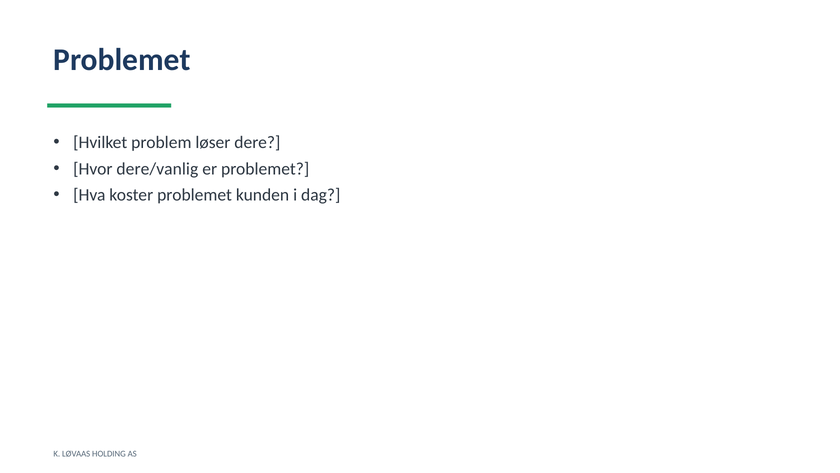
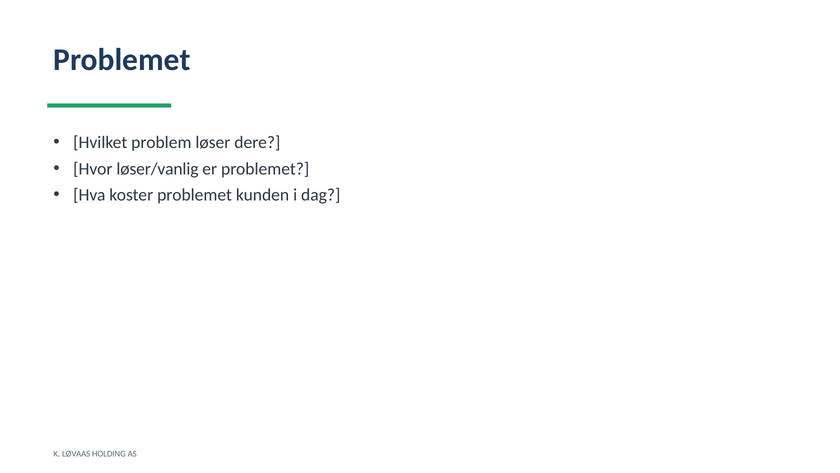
dere/vanlig: dere/vanlig -> løser/vanlig
